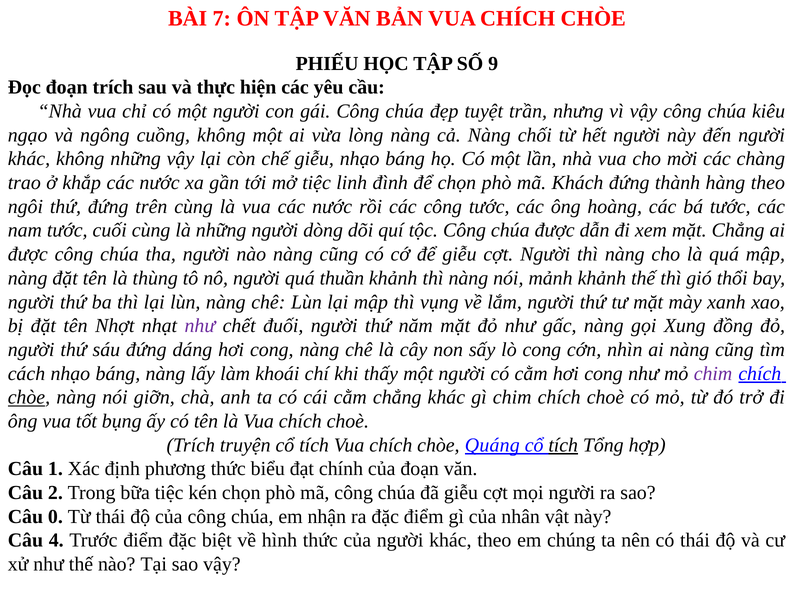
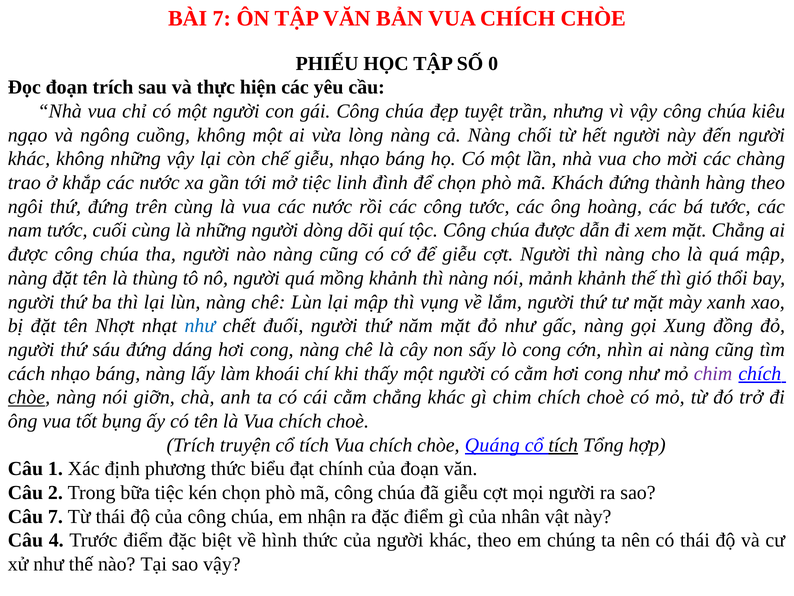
9: 9 -> 0
thuần: thuần -> mồng
như at (200, 326) colour: purple -> blue
Câu 0: 0 -> 7
